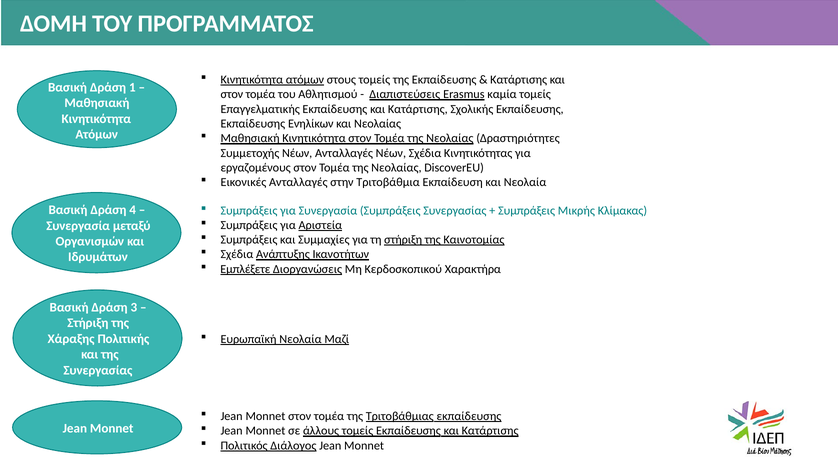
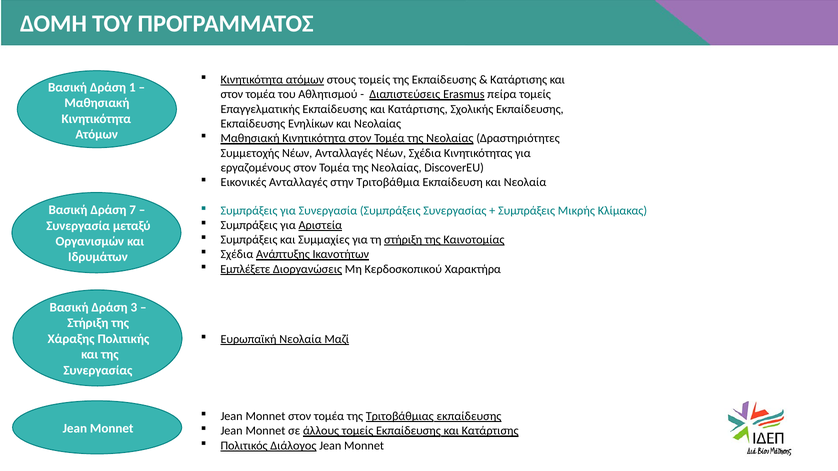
καμία: καμία -> πείρα
4: 4 -> 7
